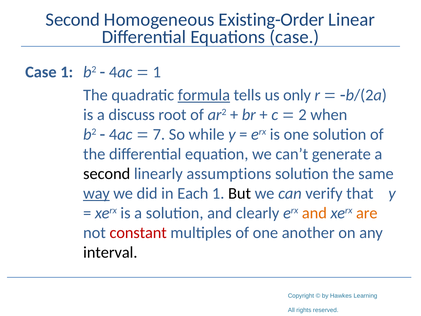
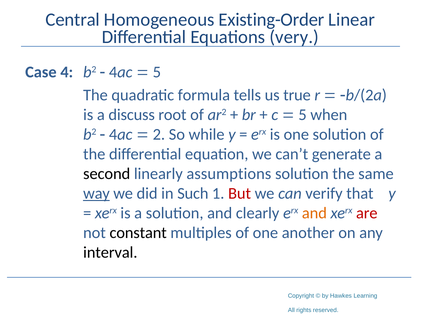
Second at (73, 20): Second -> Central
Equations case: case -> very
Case 1: 1 -> 4
1 at (157, 72): 1 -> 5
formula underline: present -> none
only: only -> true
2 at (302, 115): 2 -> 5
7: 7 -> 2
Each: Each -> Such
But colour: black -> red
are colour: orange -> red
constant colour: red -> black
